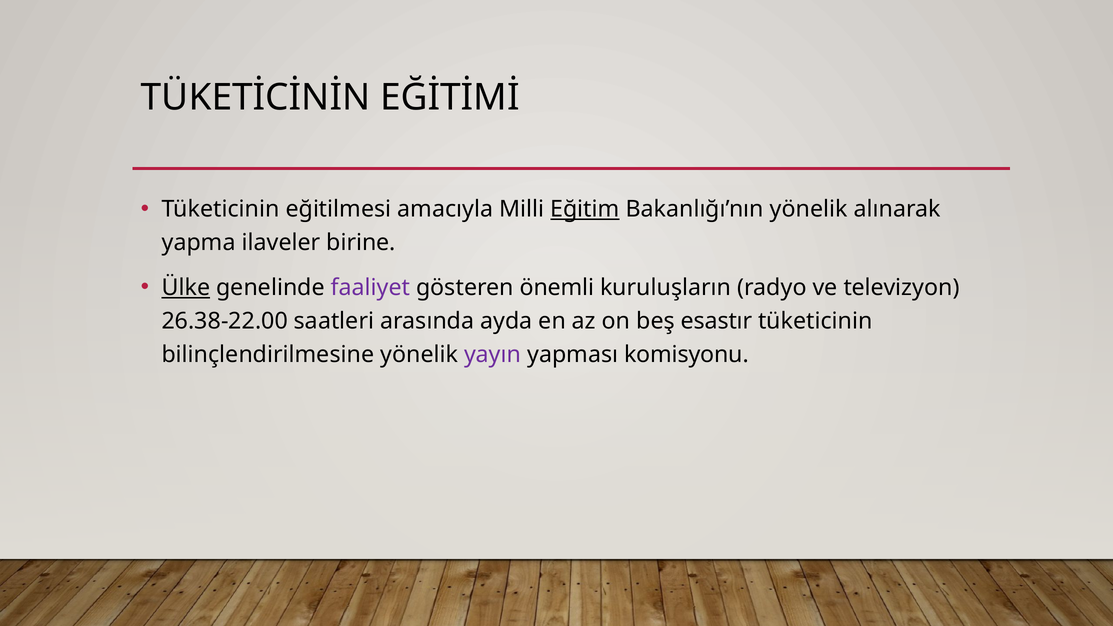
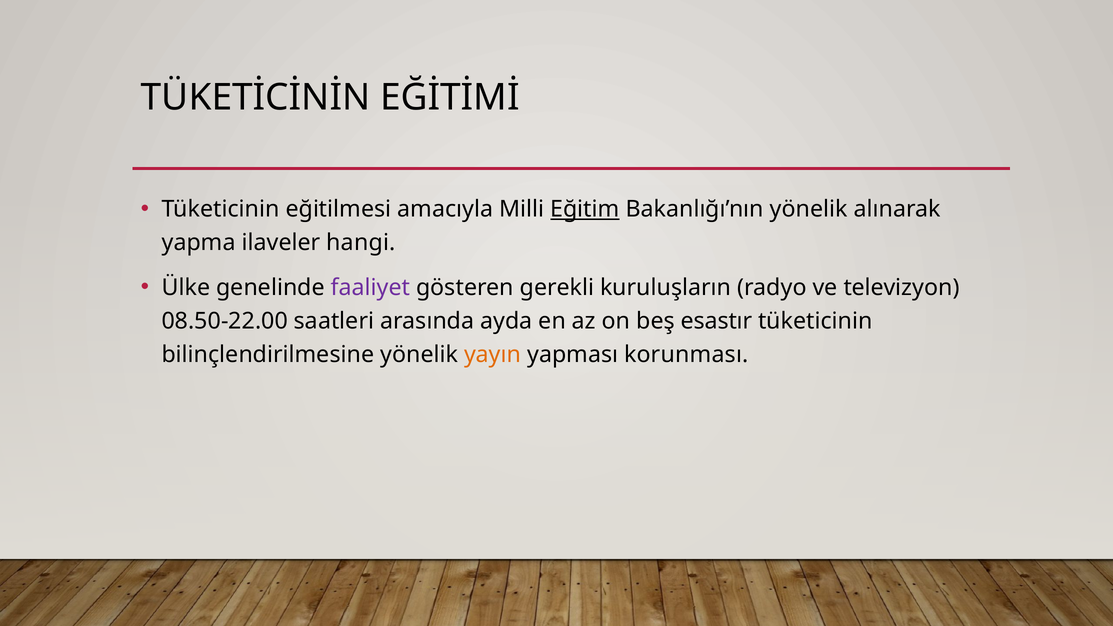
birine: birine -> hangi
Ülke underline: present -> none
önemli: önemli -> gerekli
26.38-22.00: 26.38-22.00 -> 08.50-22.00
yayın colour: purple -> orange
komisyonu: komisyonu -> korunması
